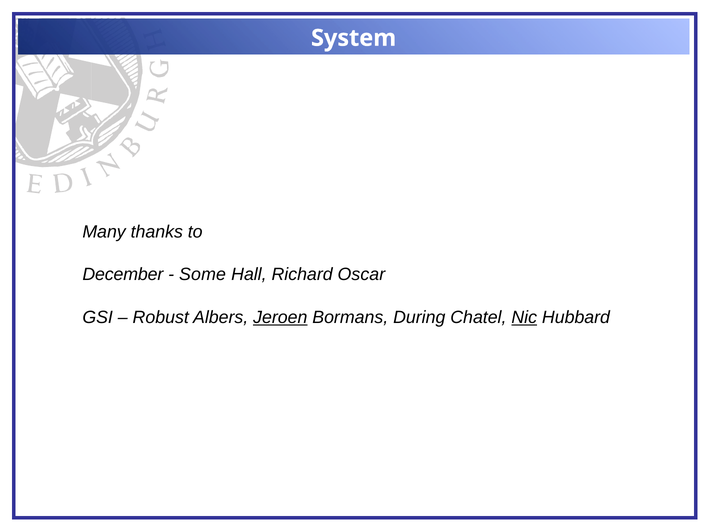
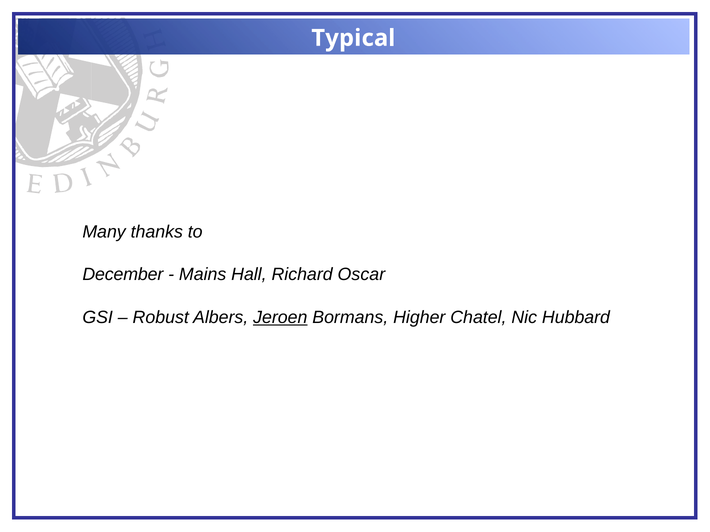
System: System -> Typical
Some: Some -> Mains
During: During -> Higher
Nic underline: present -> none
